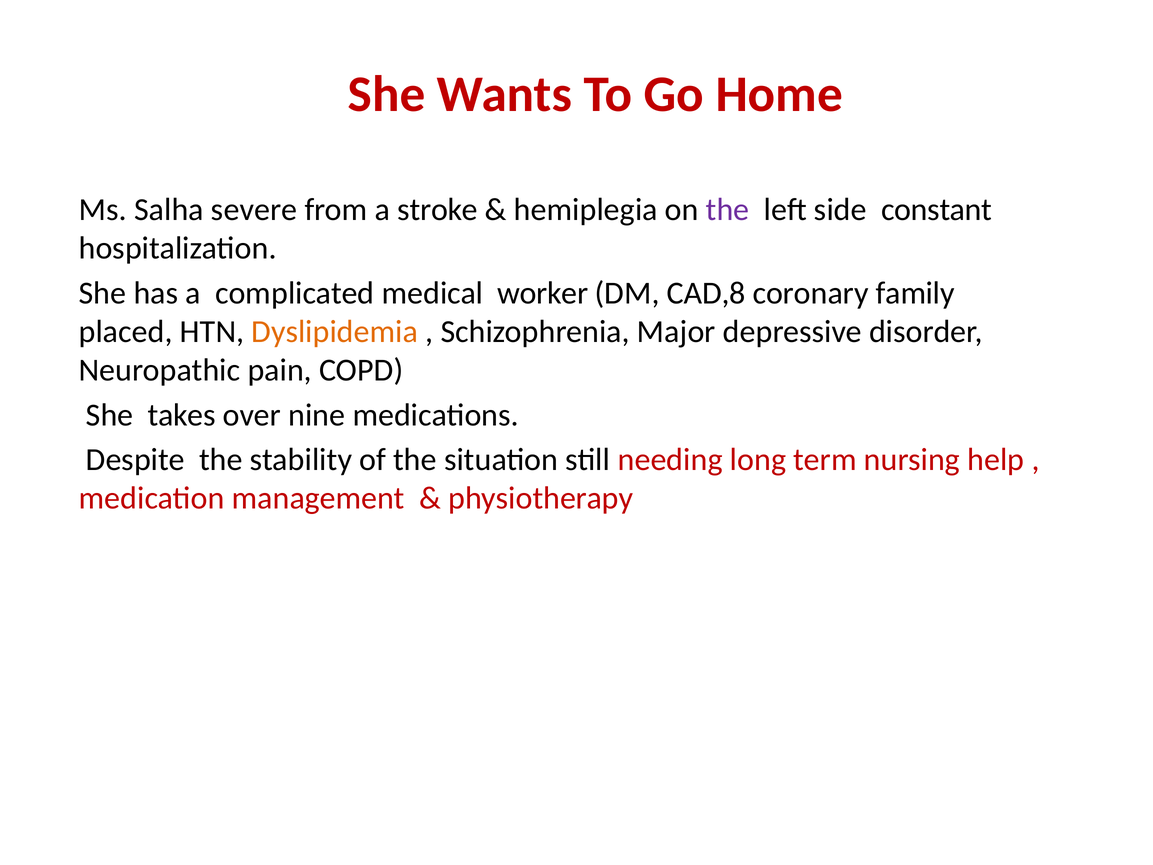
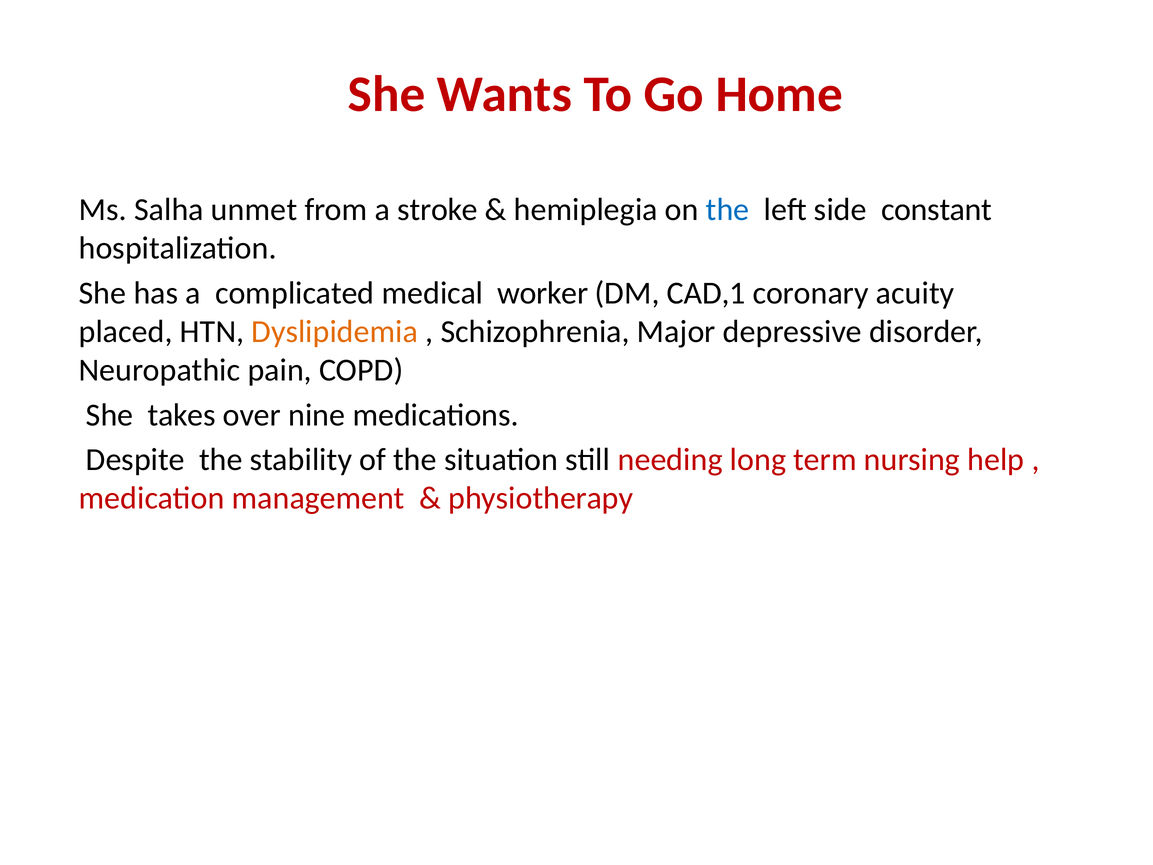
severe: severe -> unmet
the at (728, 210) colour: purple -> blue
CAD,8: CAD,8 -> CAD,1
family: family -> acuity
